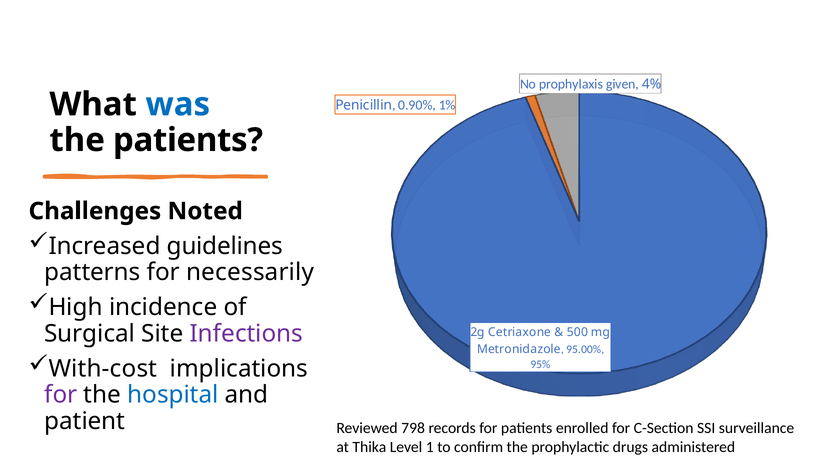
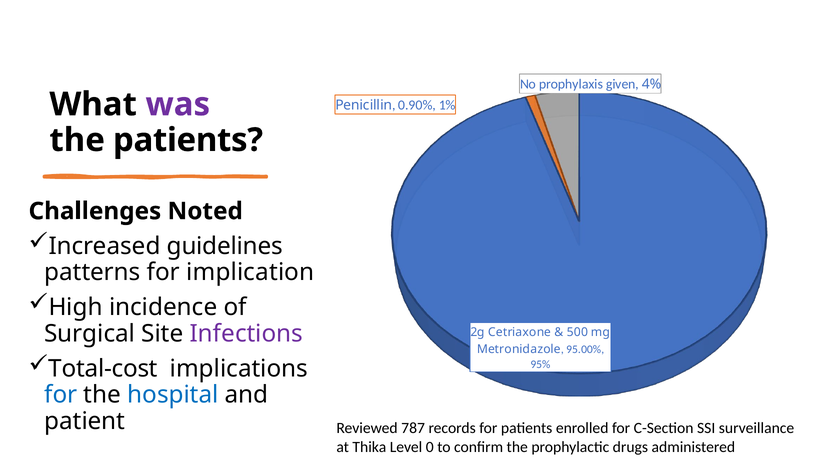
was colour: blue -> purple
necessarily: necessarily -> implication
With-cost: With-cost -> Total-cost
for at (61, 395) colour: purple -> blue
798: 798 -> 787
1: 1 -> 0
